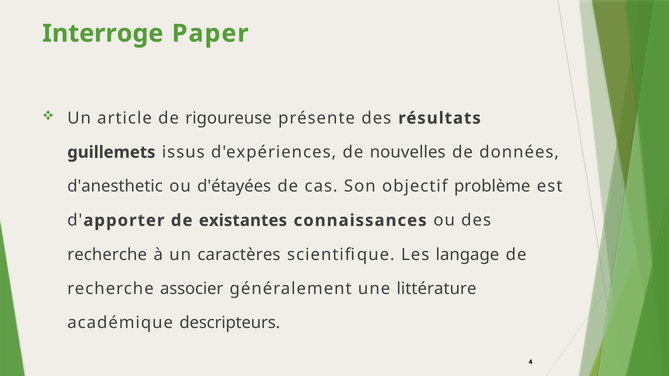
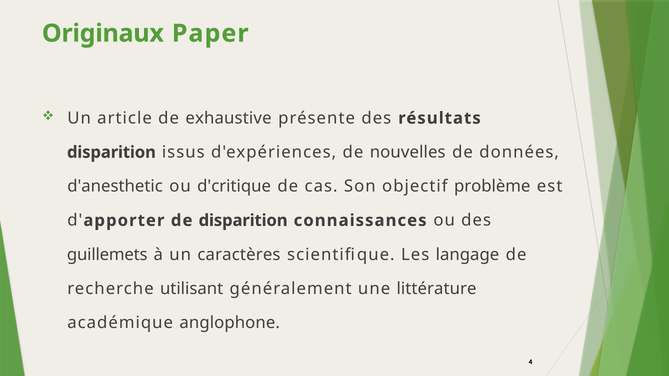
Interroge: Interroge -> Originaux
rigoureuse: rigoureuse -> exhaustive
guillemets at (111, 152): guillemets -> disparition
d'étayées: d'étayées -> d'critique
de existantes: existantes -> disparition
recherche at (107, 255): recherche -> guillemets
associer: associer -> utilisant
descripteurs: descripteurs -> anglophone
